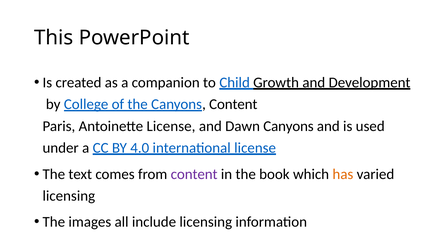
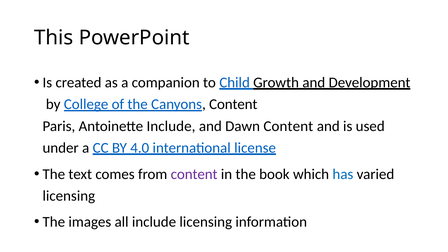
Antoinette License: License -> Include
Dawn Canyons: Canyons -> Content
has colour: orange -> blue
